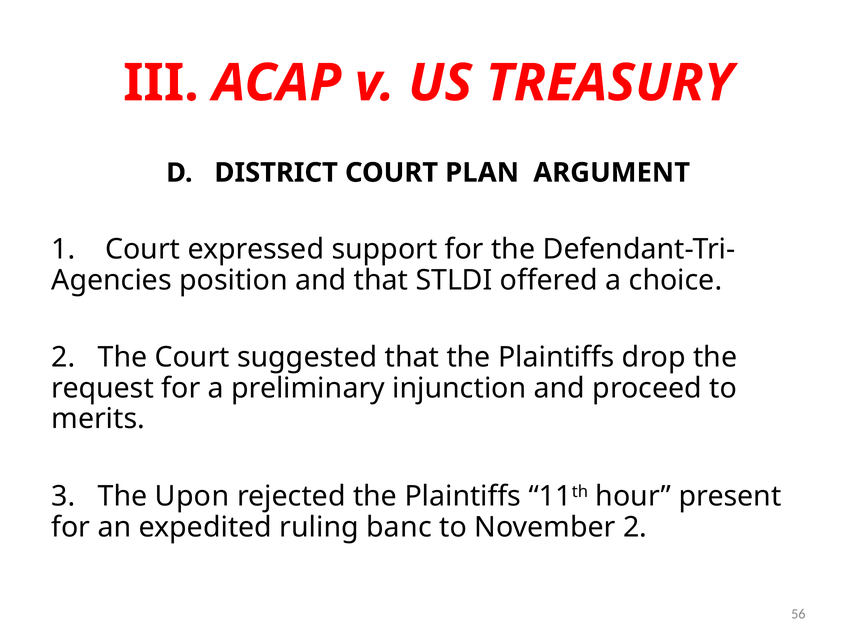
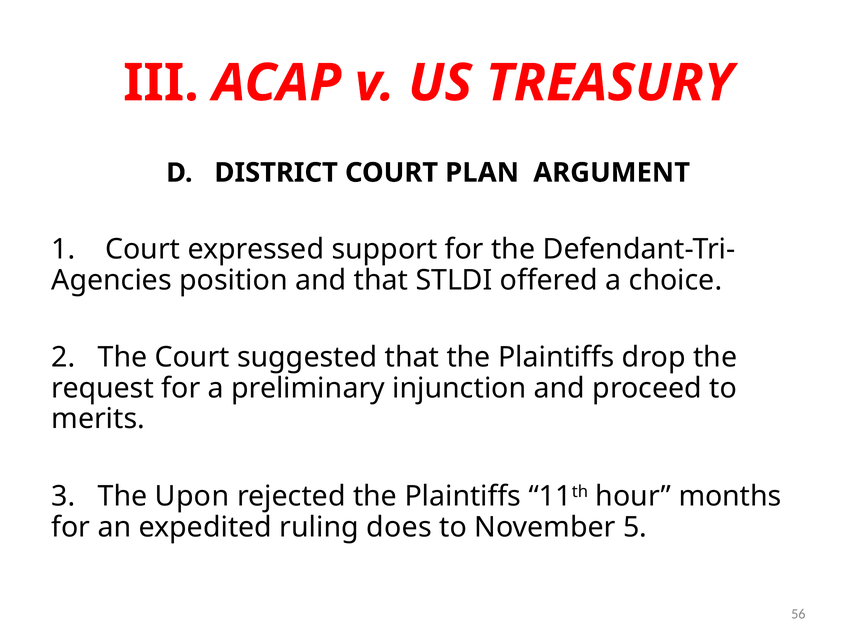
present: present -> months
banc: banc -> does
November 2: 2 -> 5
